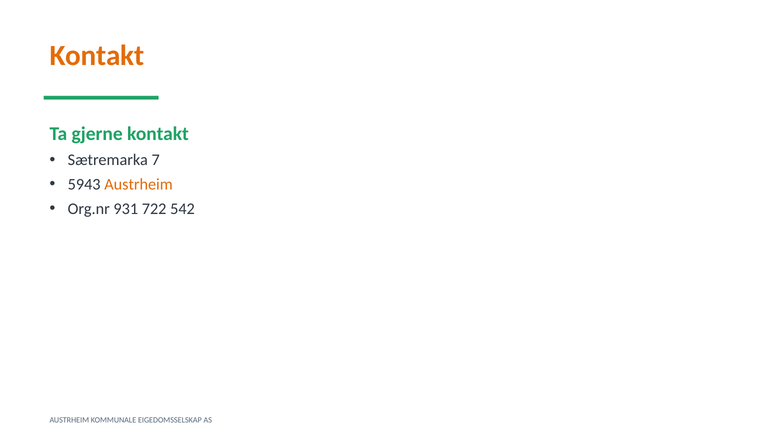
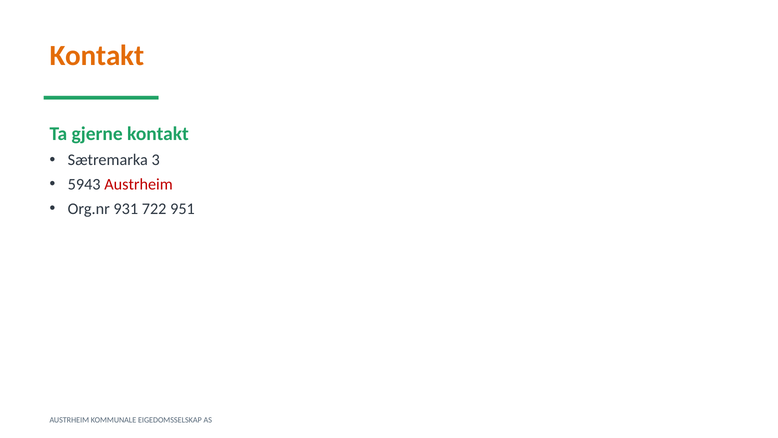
7: 7 -> 3
Austrheim at (139, 184) colour: orange -> red
542: 542 -> 951
